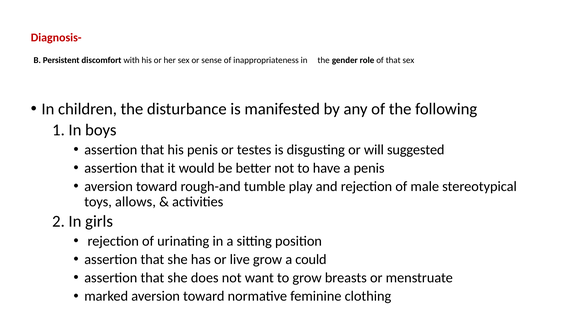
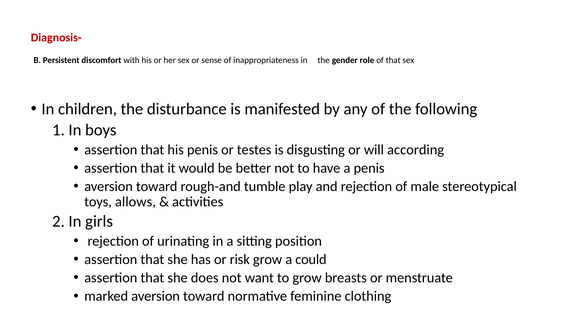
suggested: suggested -> according
live: live -> risk
